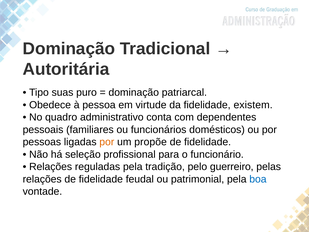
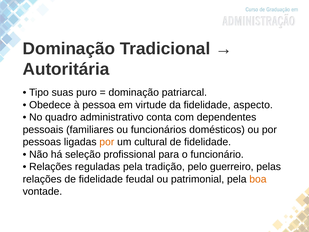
existem: existem -> aspecto
propõe: propõe -> cultural
boa colour: blue -> orange
